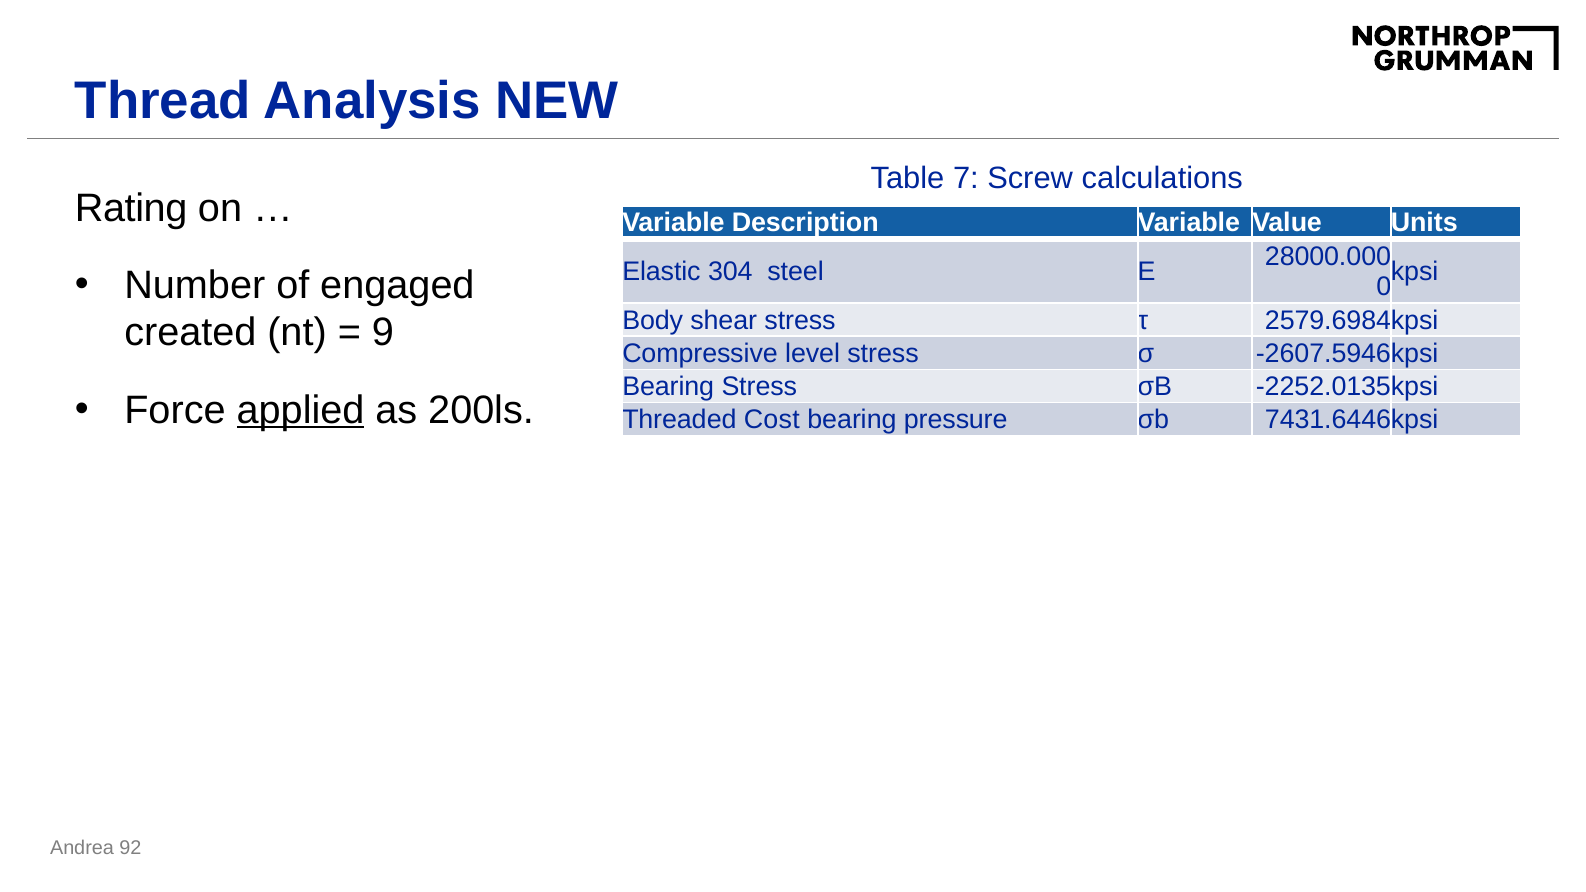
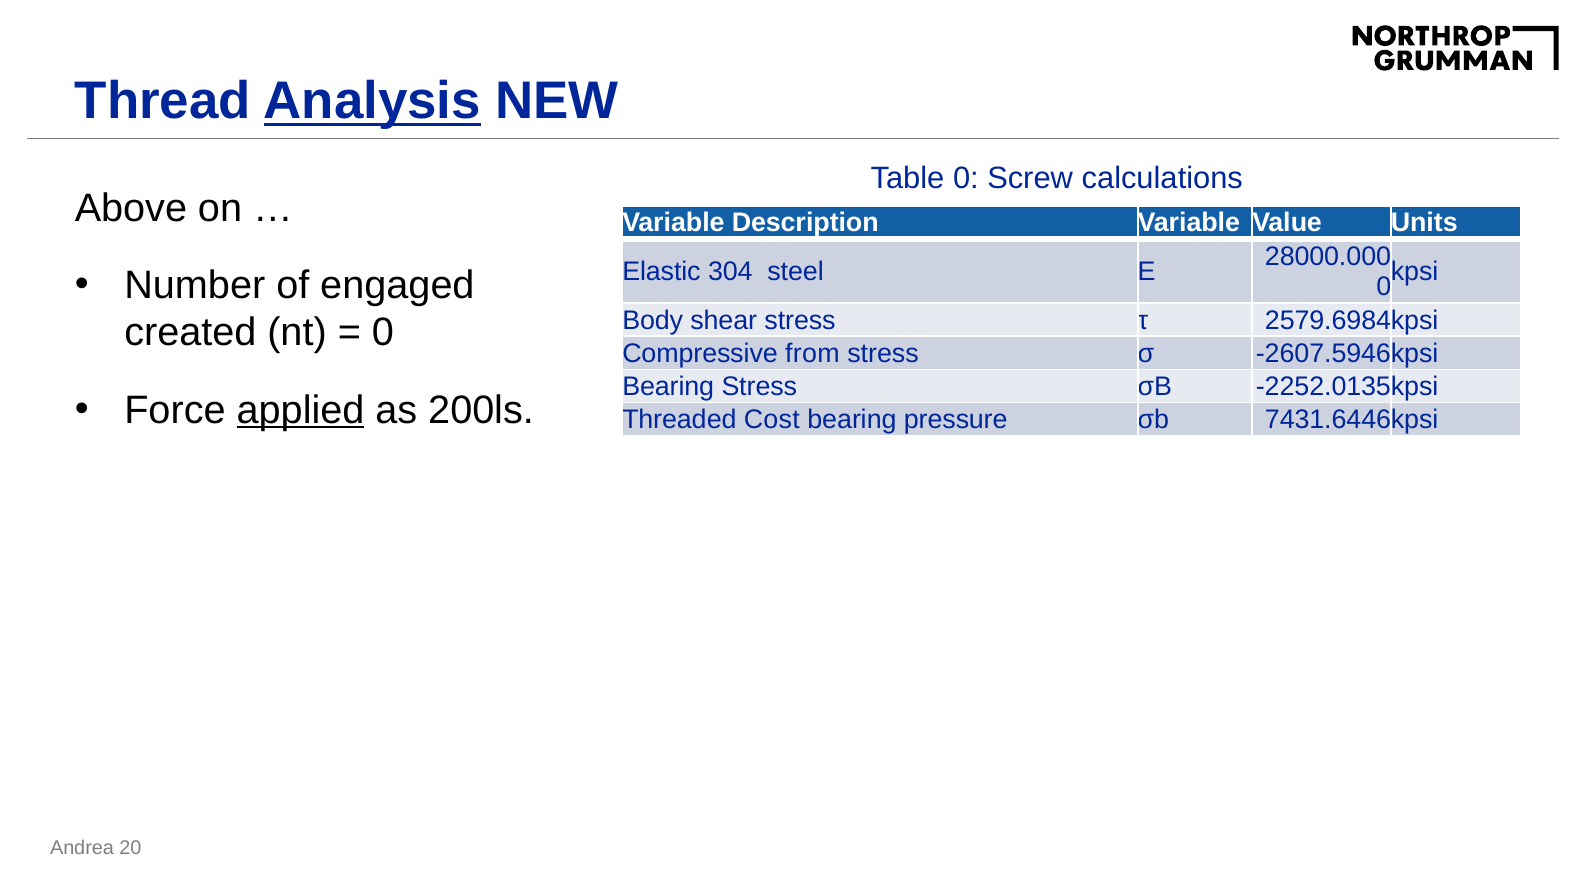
Analysis underline: none -> present
Table 7: 7 -> 0
Rating: Rating -> Above
9 at (383, 333): 9 -> 0
level: level -> from
92: 92 -> 20
